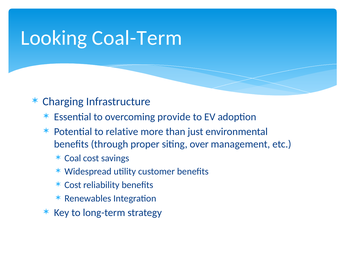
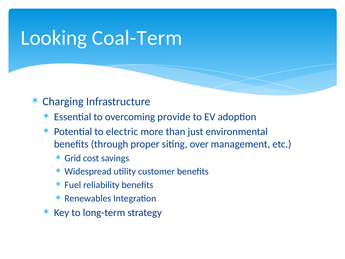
relative: relative -> electric
Coal: Coal -> Grid
Cost at (73, 185): Cost -> Fuel
